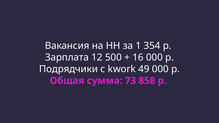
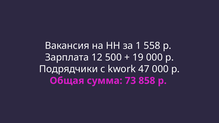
354: 354 -> 558
16: 16 -> 19
49: 49 -> 47
